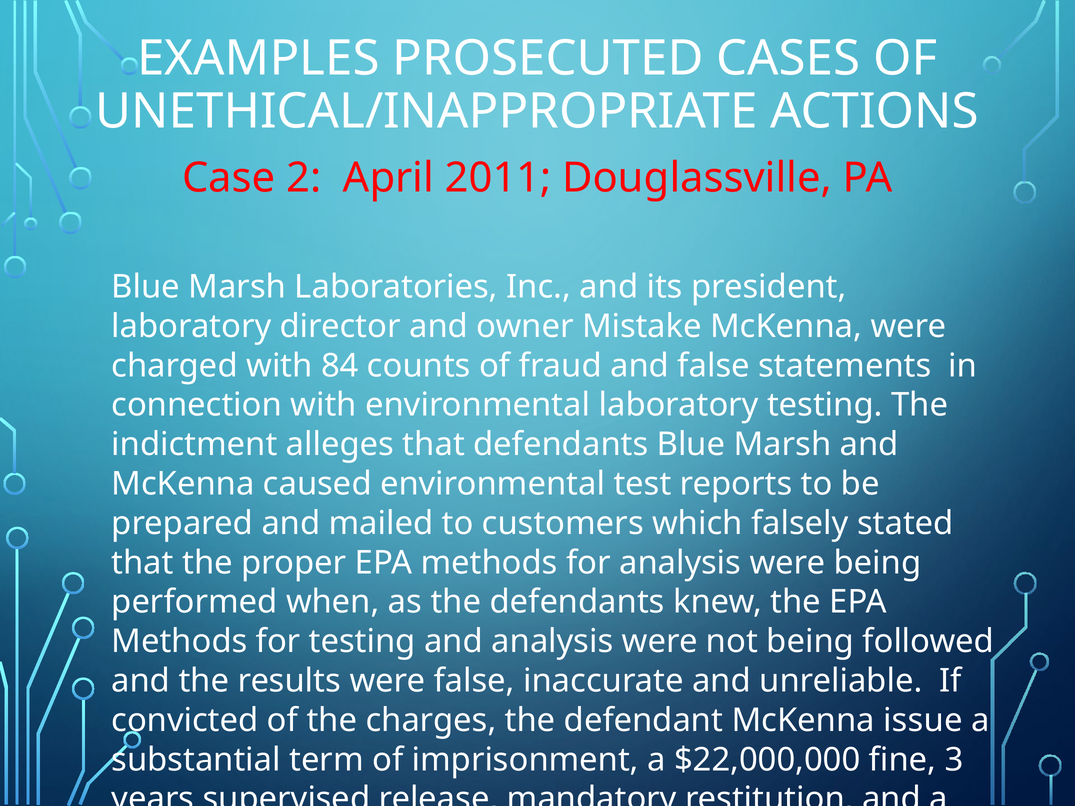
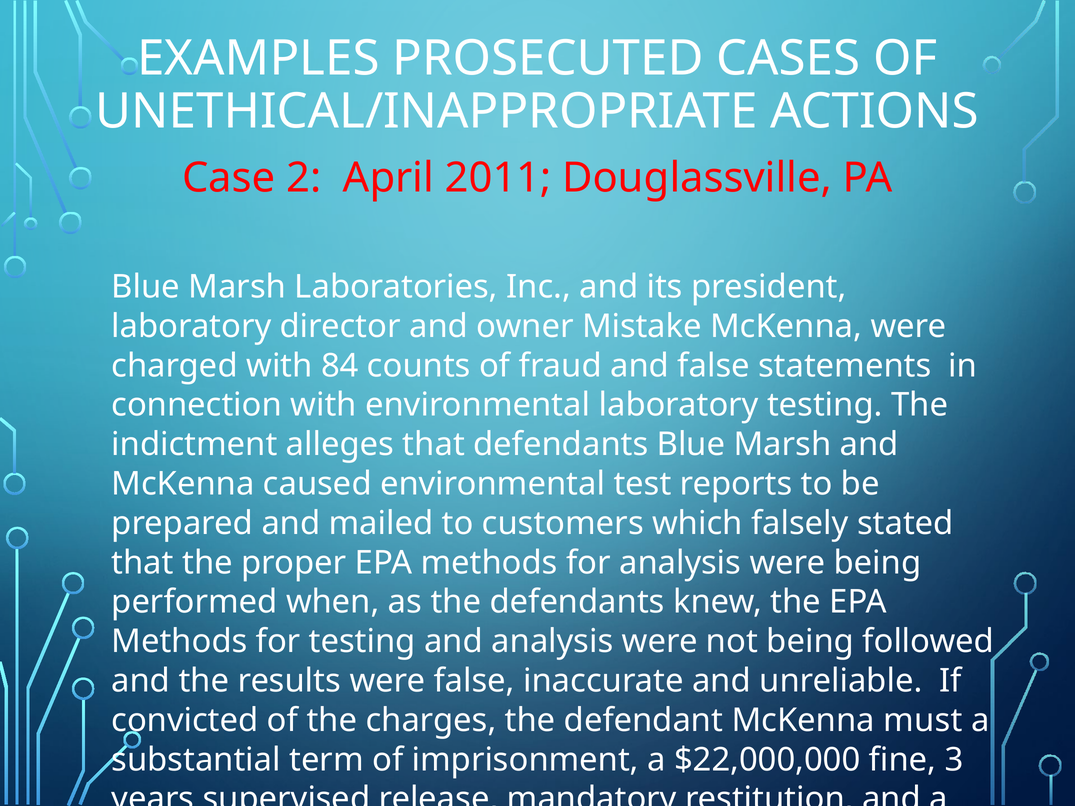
issue: issue -> must
